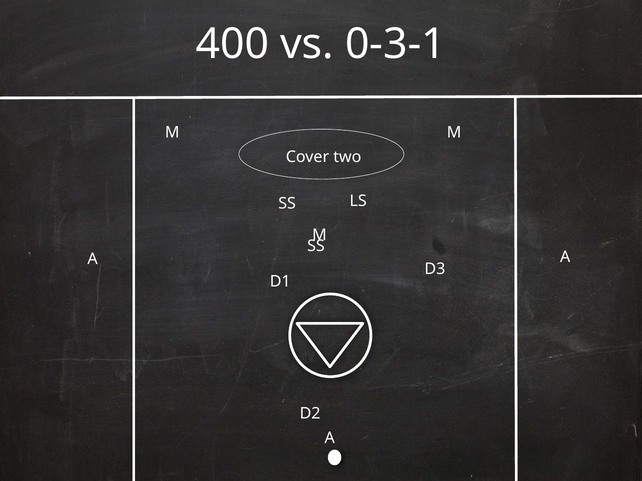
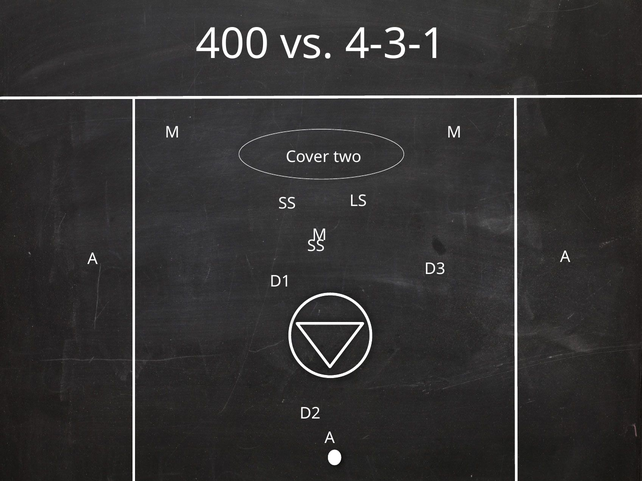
0-3-1: 0-3-1 -> 4-3-1
